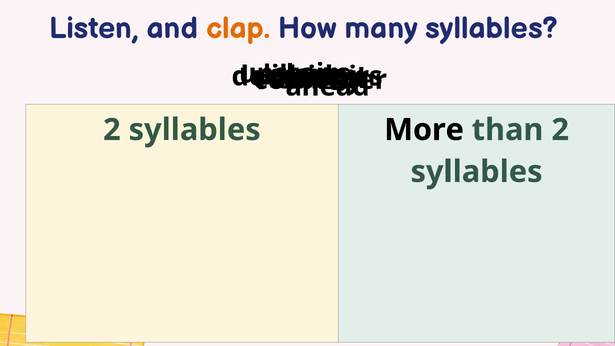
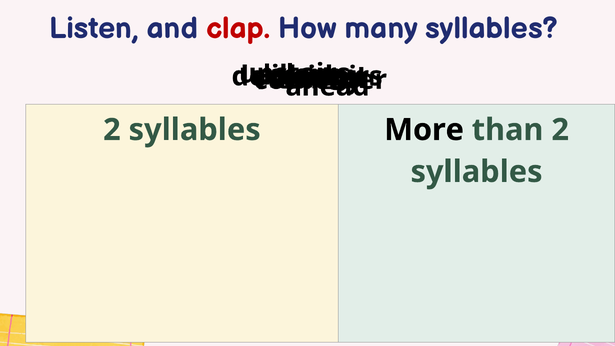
clap colour: orange -> red
